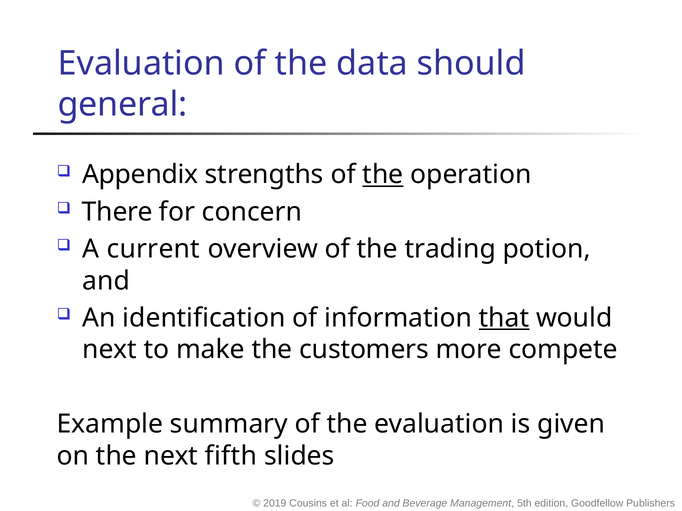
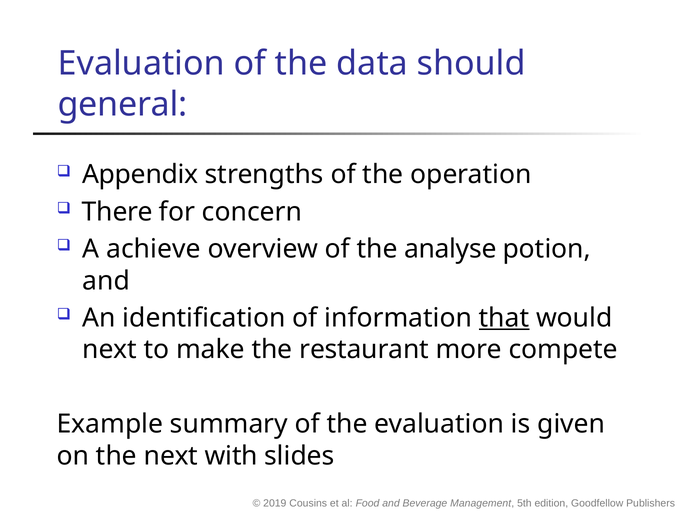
the at (383, 175) underline: present -> none
current: current -> achieve
trading: trading -> analyse
customers: customers -> restaurant
fifth: fifth -> with
